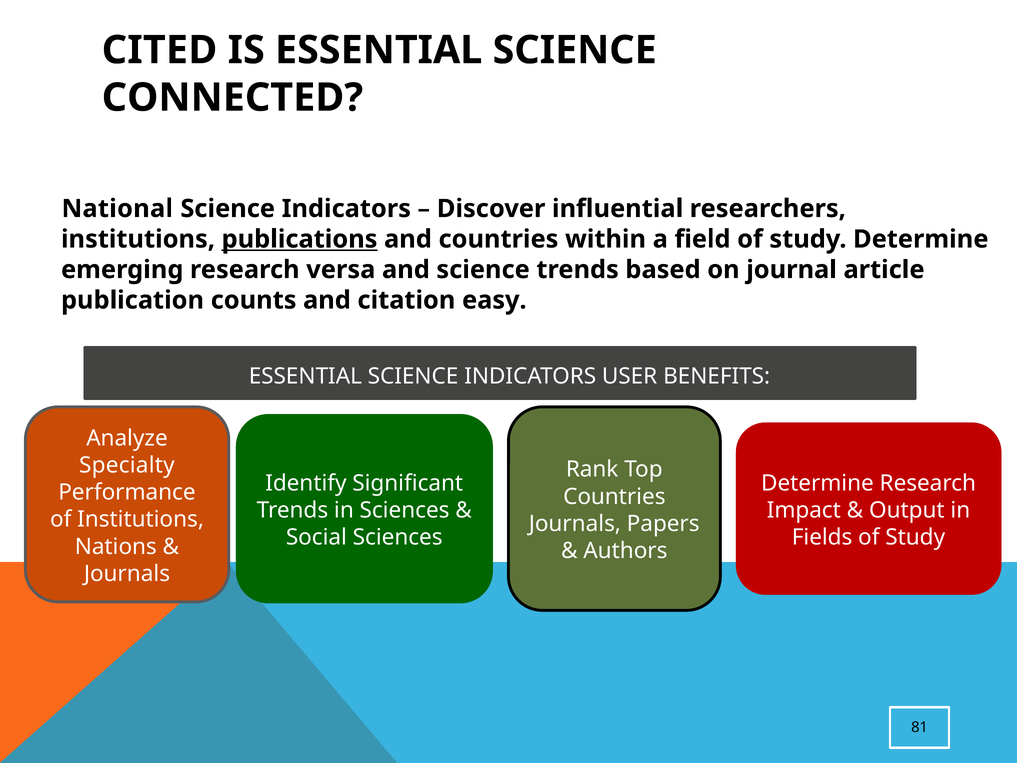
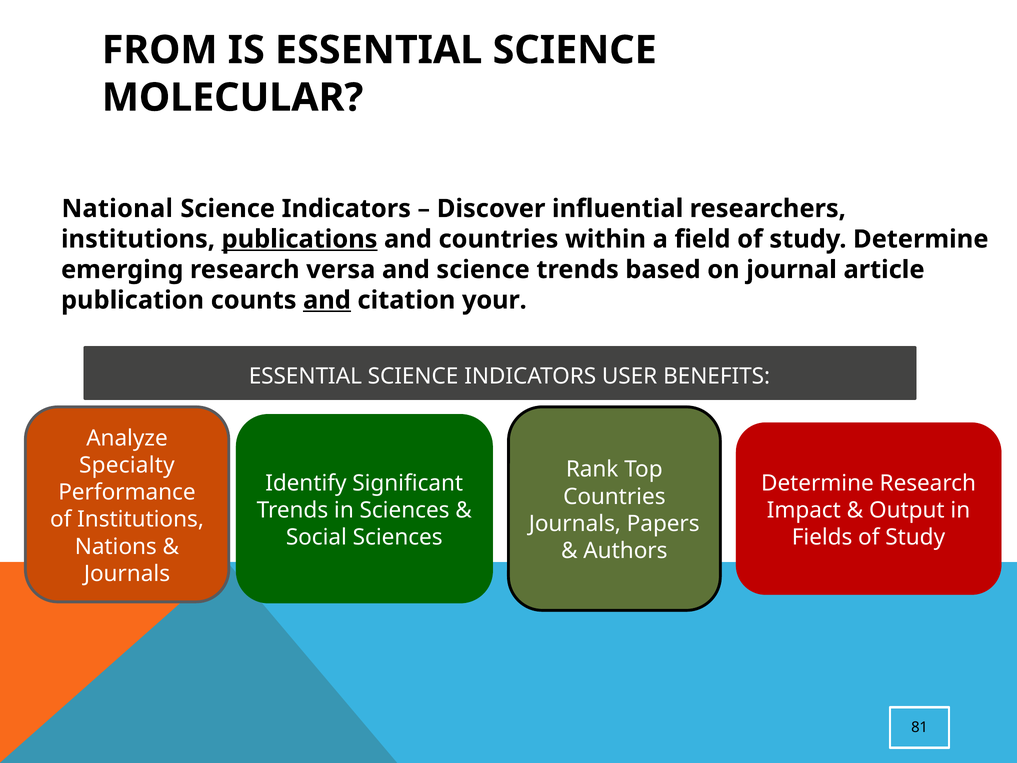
CITED: CITED -> FROM
CONNECTED: CONNECTED -> MOLECULAR
and at (327, 300) underline: none -> present
easy: easy -> your
